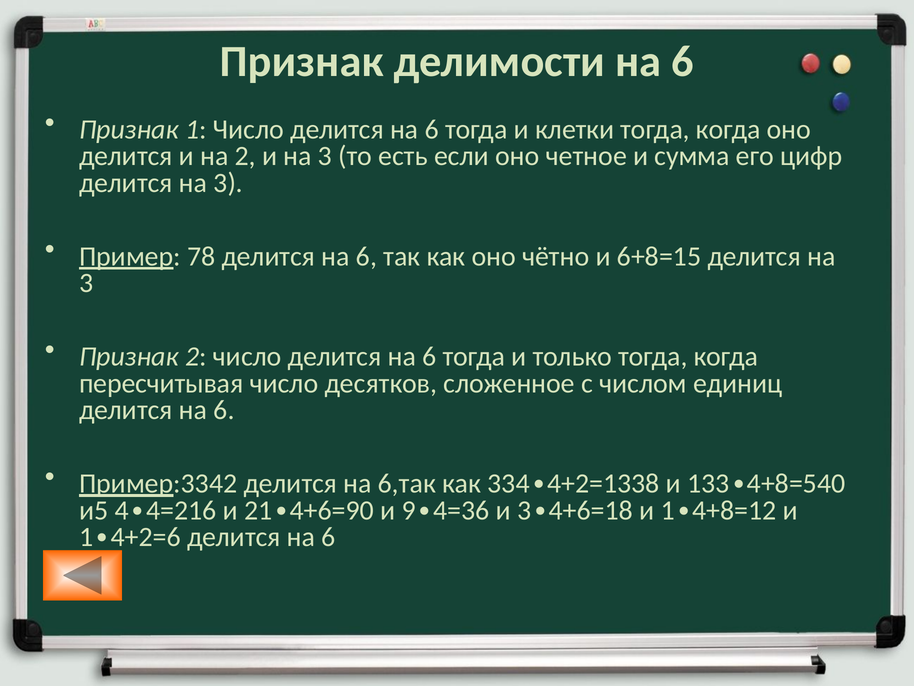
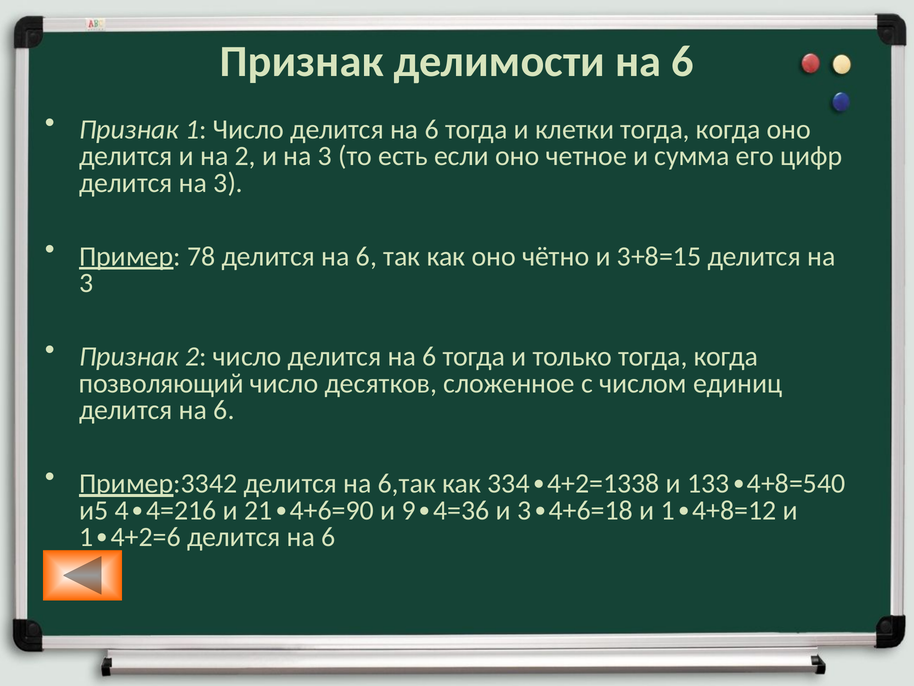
6+8=15: 6+8=15 -> 3+8=15
пересчитывая: пересчитывая -> позволяющий
